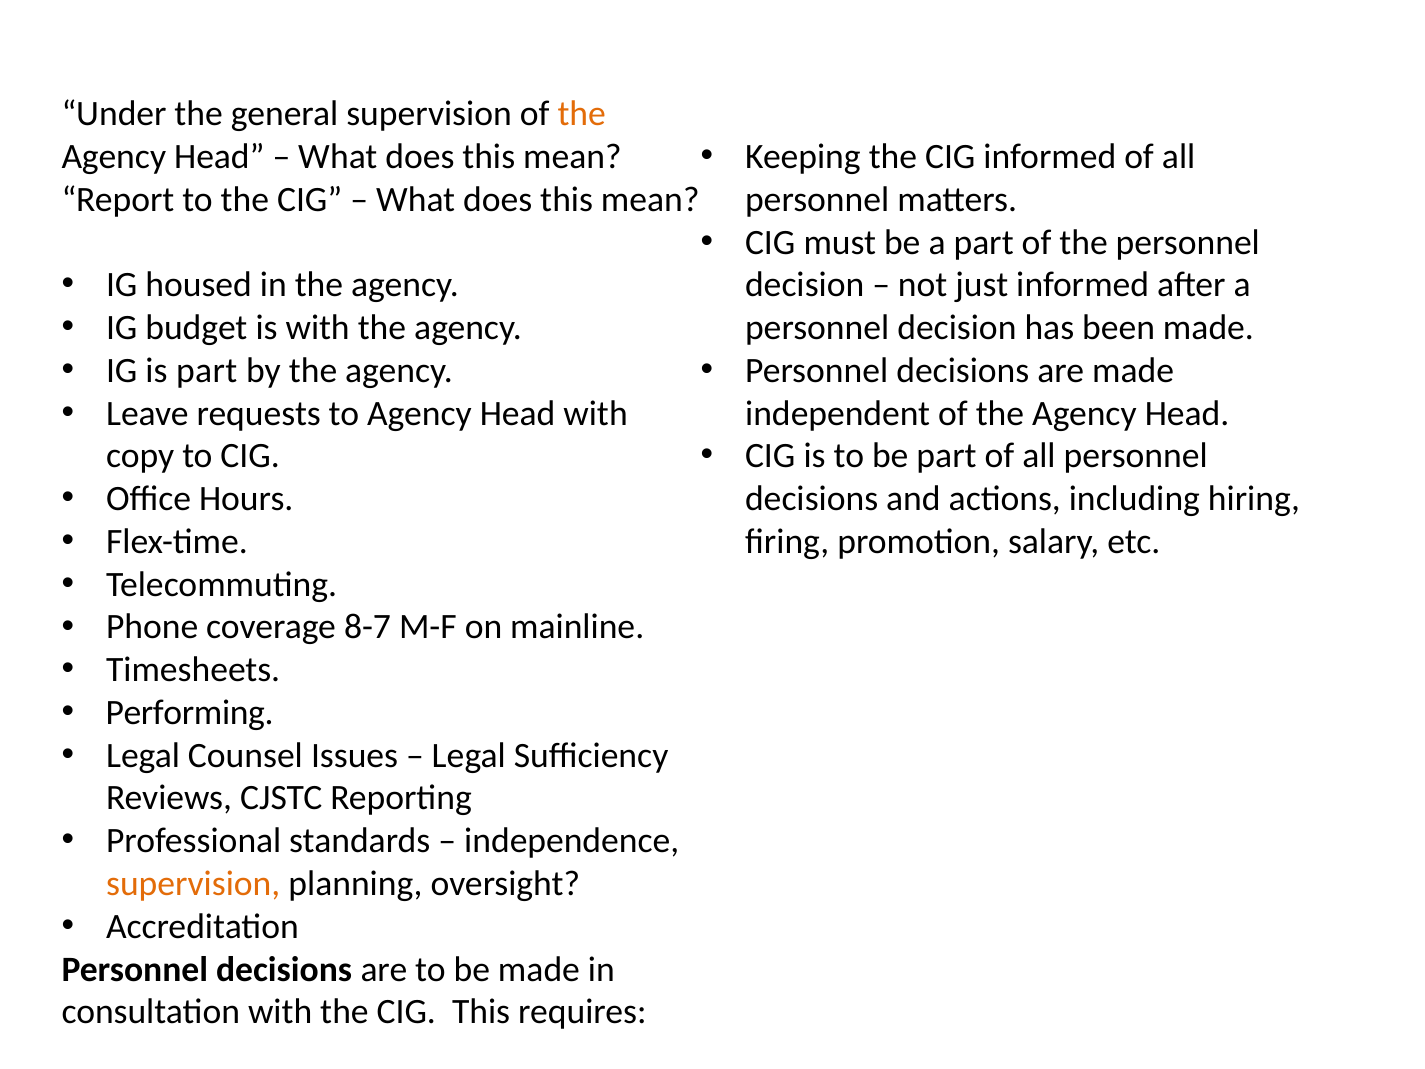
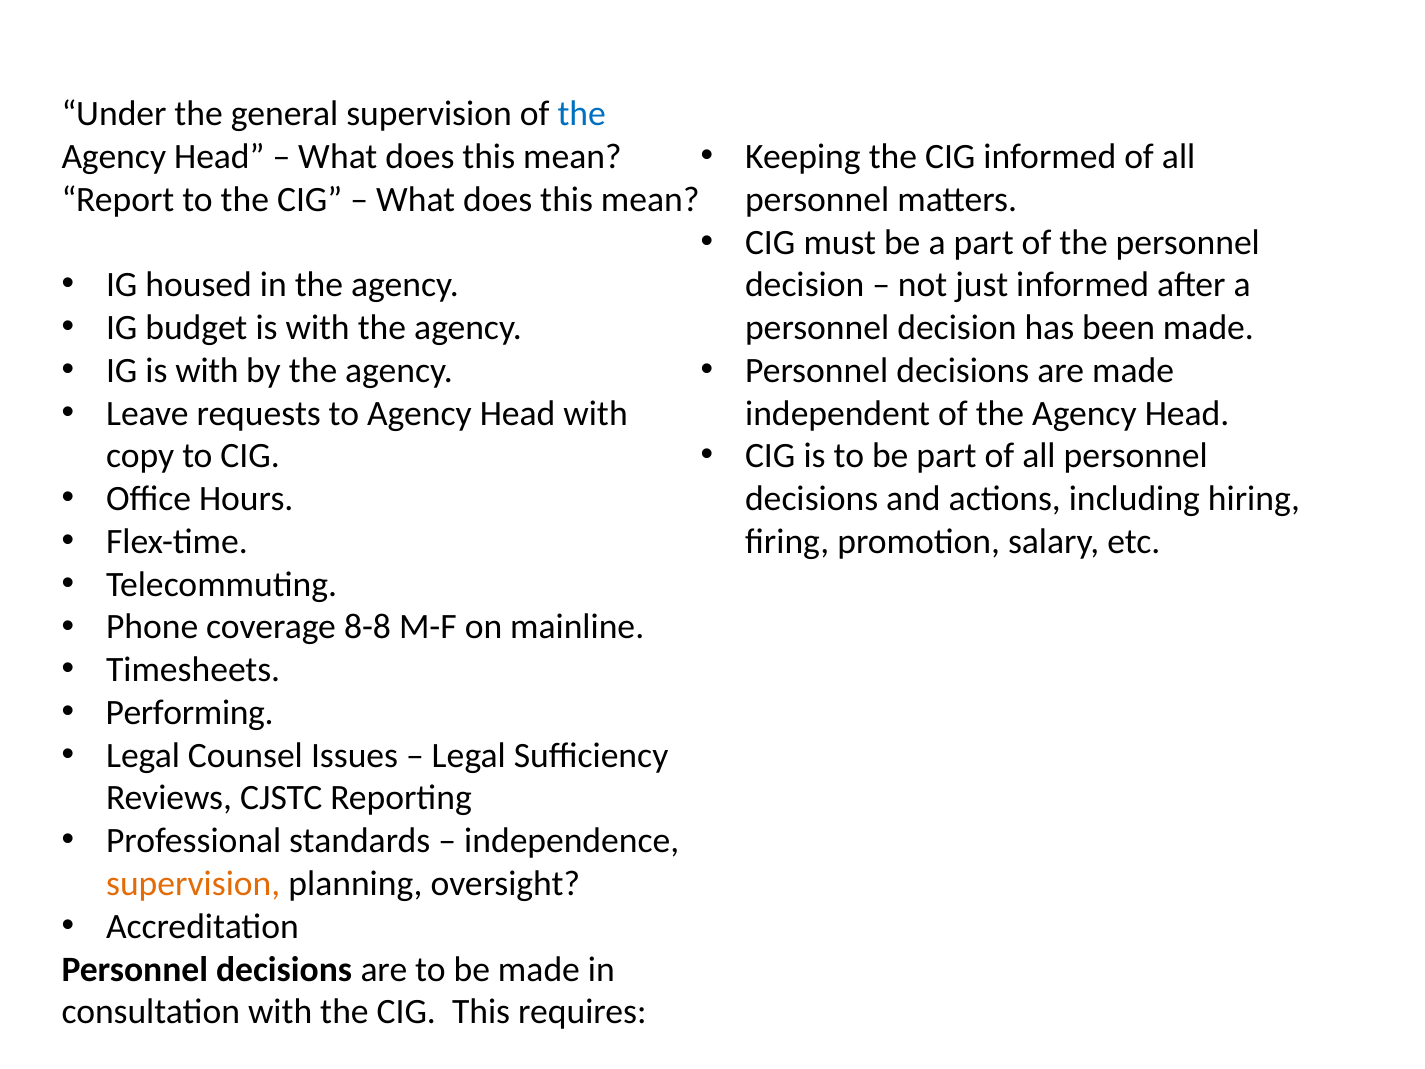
the at (582, 114) colour: orange -> blue
IG is part: part -> with
8-7: 8-7 -> 8-8
